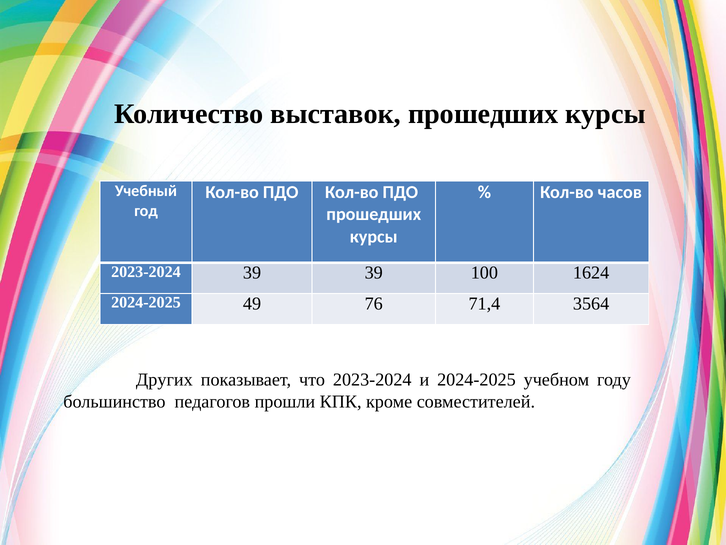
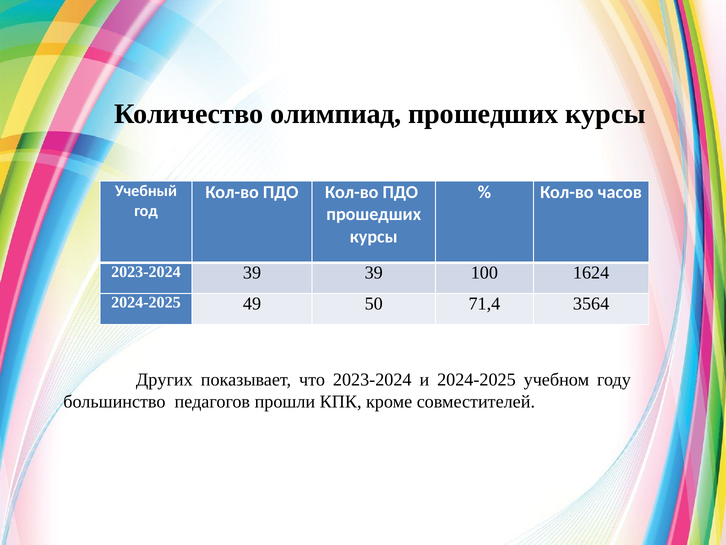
выставок: выставок -> олимпиад
76: 76 -> 50
